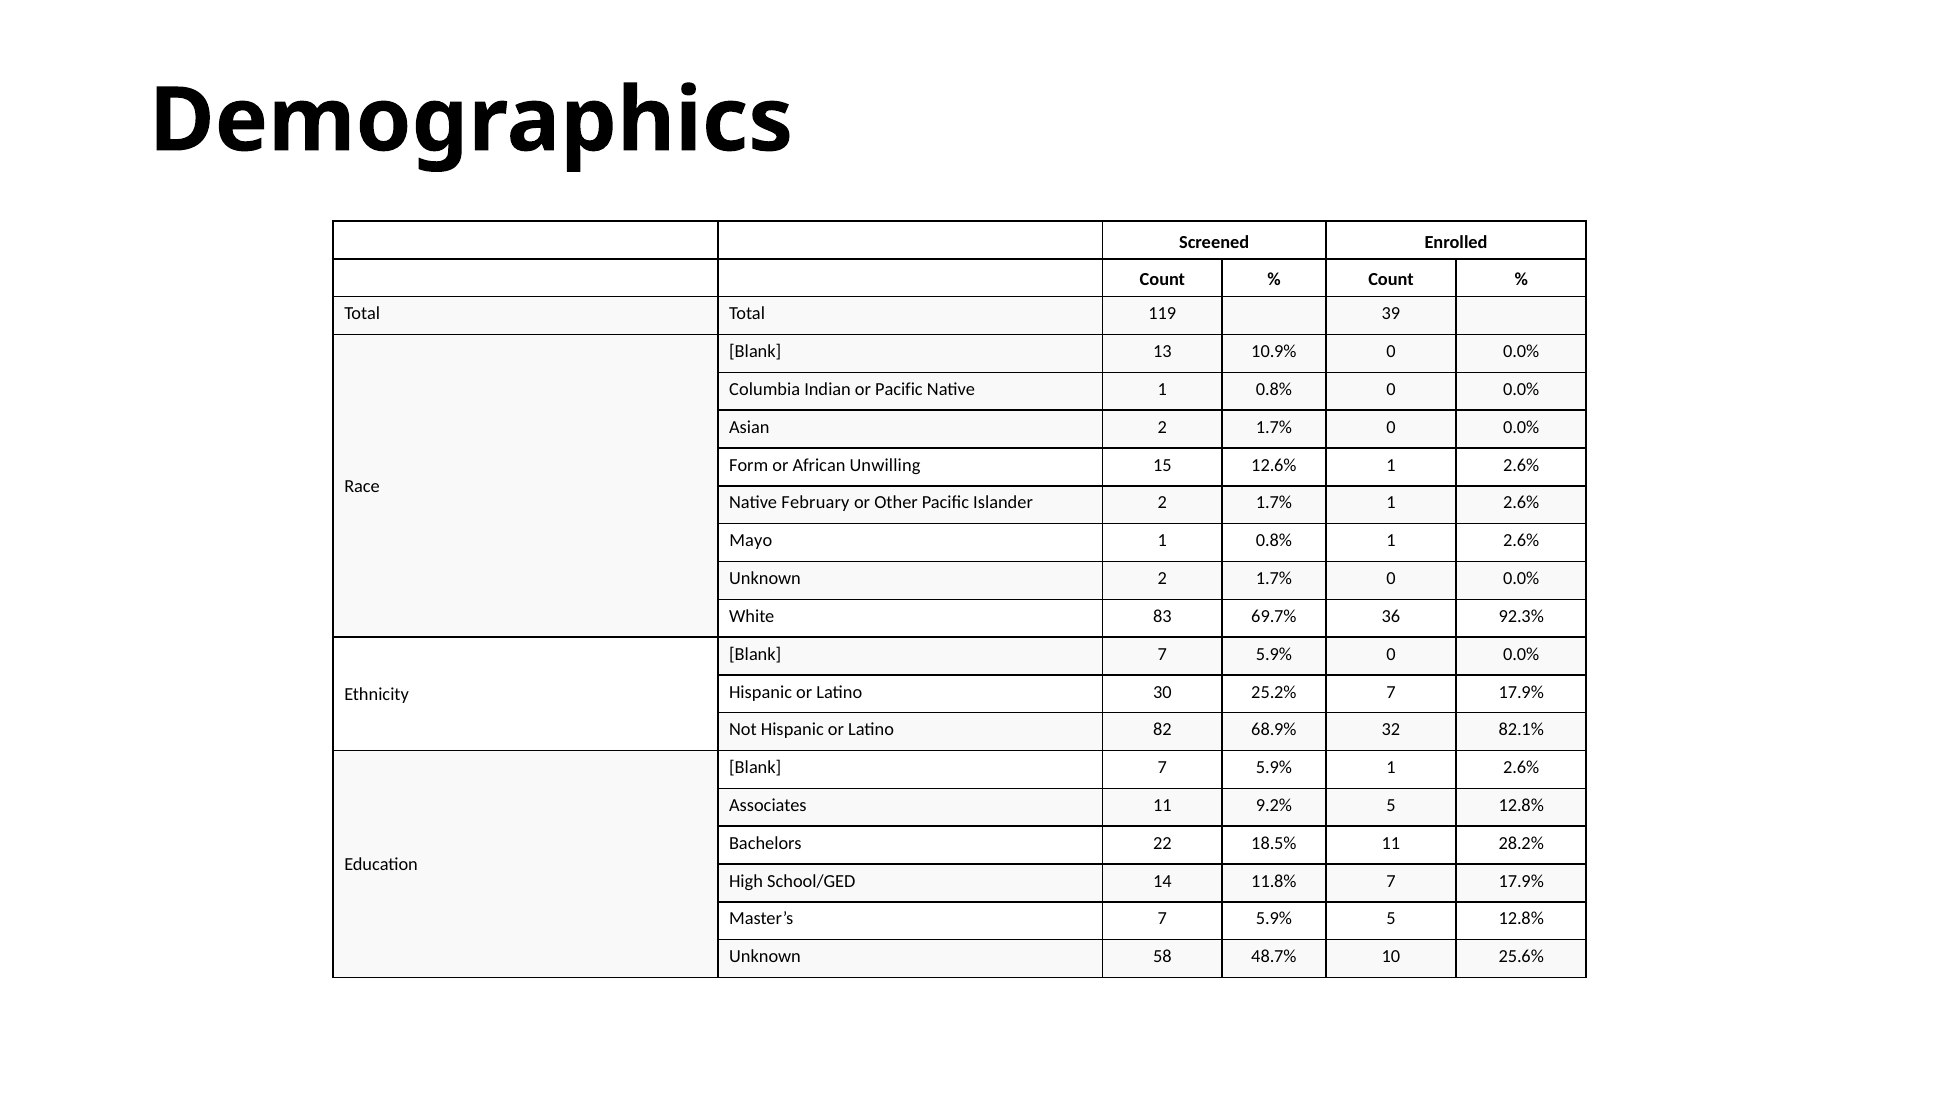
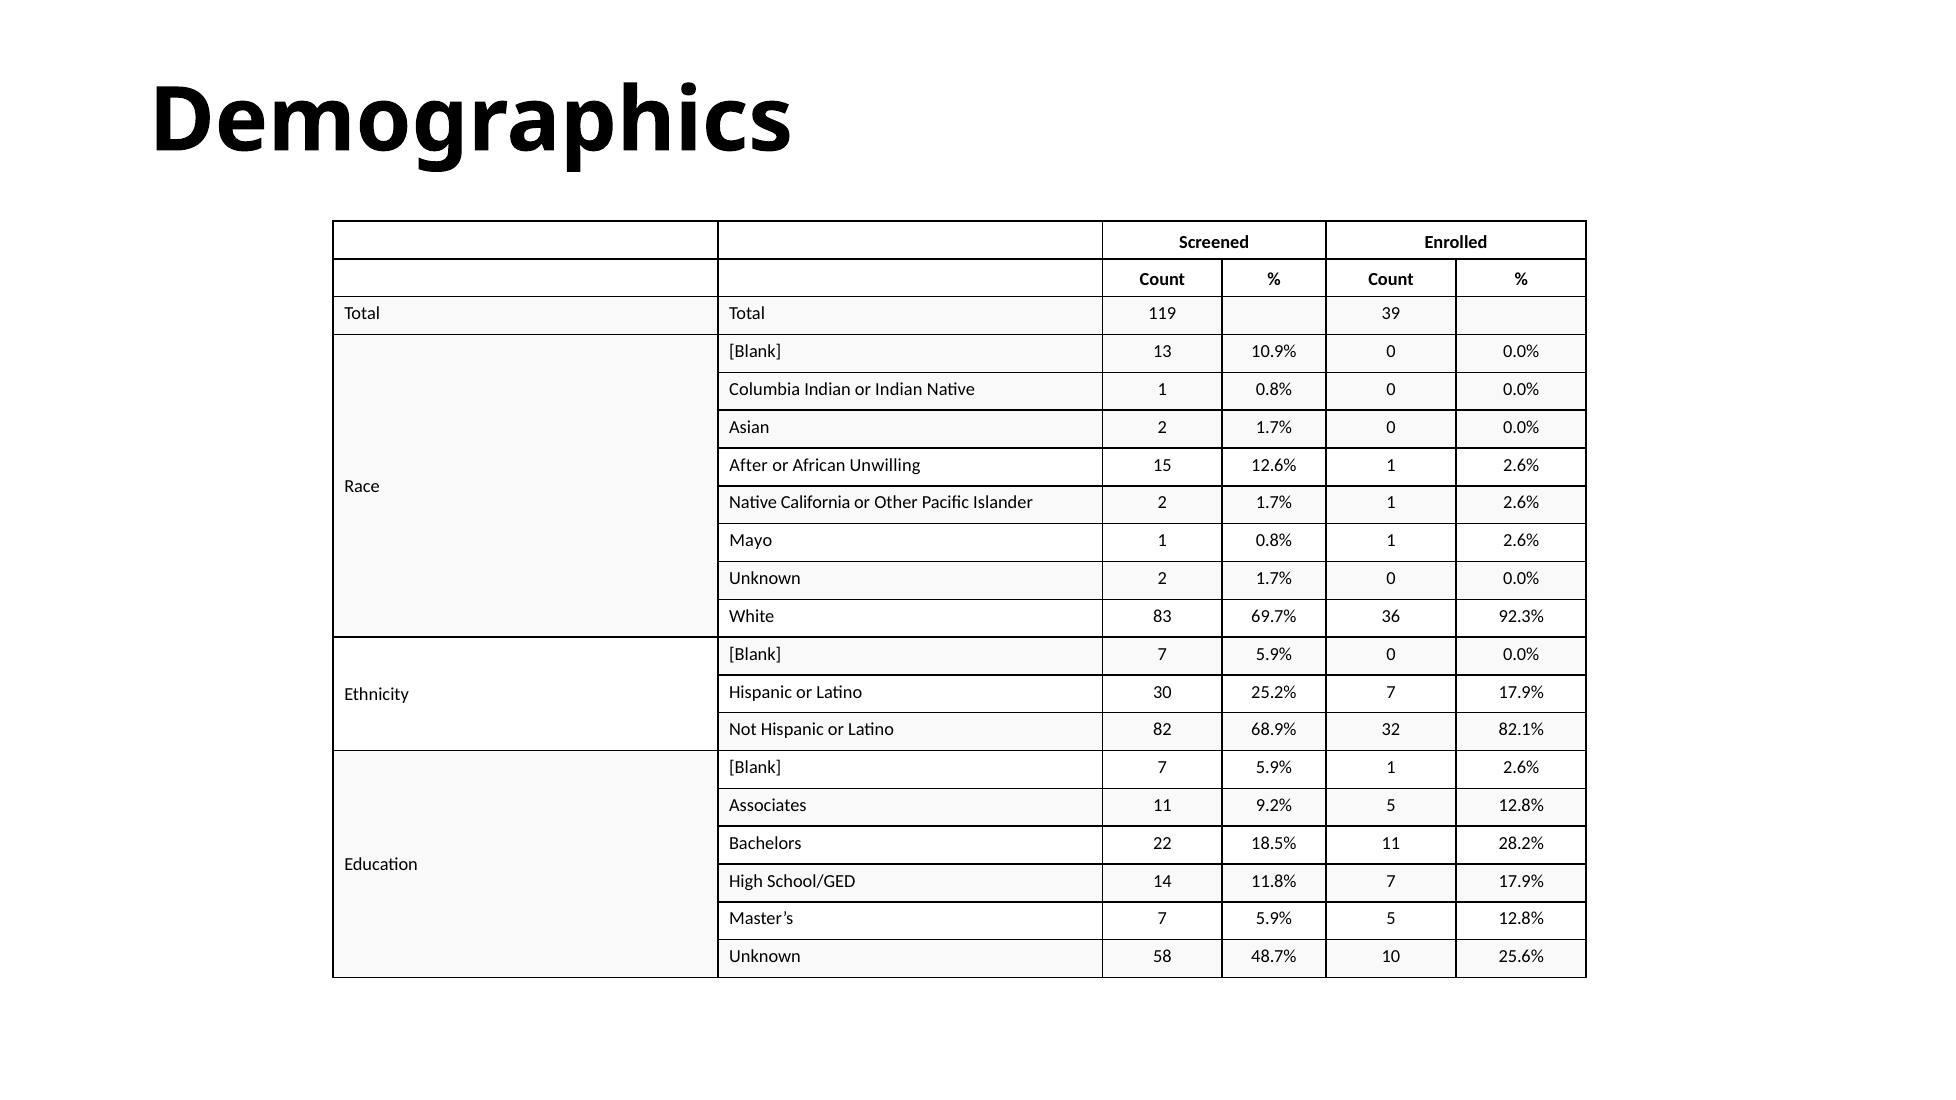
or Pacific: Pacific -> Indian
Form: Form -> After
February: February -> California
